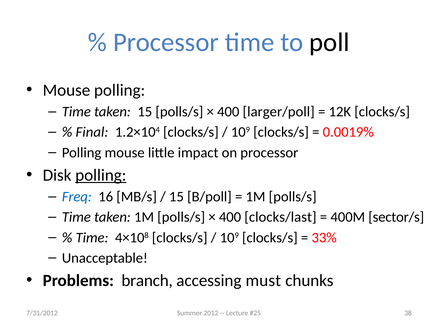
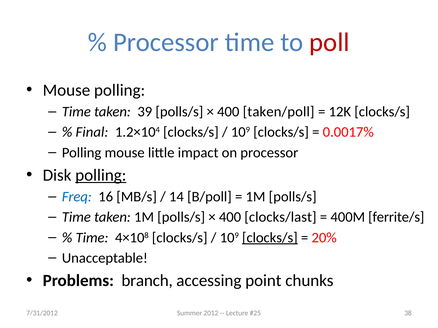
poll colour: black -> red
taken 15: 15 -> 39
larger/poll: larger/poll -> taken/poll
0.0019%: 0.0019% -> 0.0017%
15 at (176, 197): 15 -> 14
sector/s: sector/s -> ferrite/s
clocks/s at (270, 238) underline: none -> present
33%: 33% -> 20%
must: must -> point
